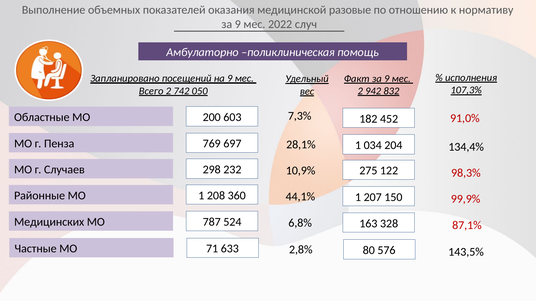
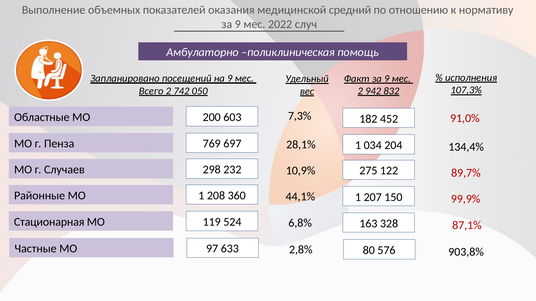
разовые: разовые -> средний
98,3%: 98,3% -> 89,7%
Медицинских: Медицинских -> Стационарная
787: 787 -> 119
71: 71 -> 97
143,5%: 143,5% -> 903,8%
